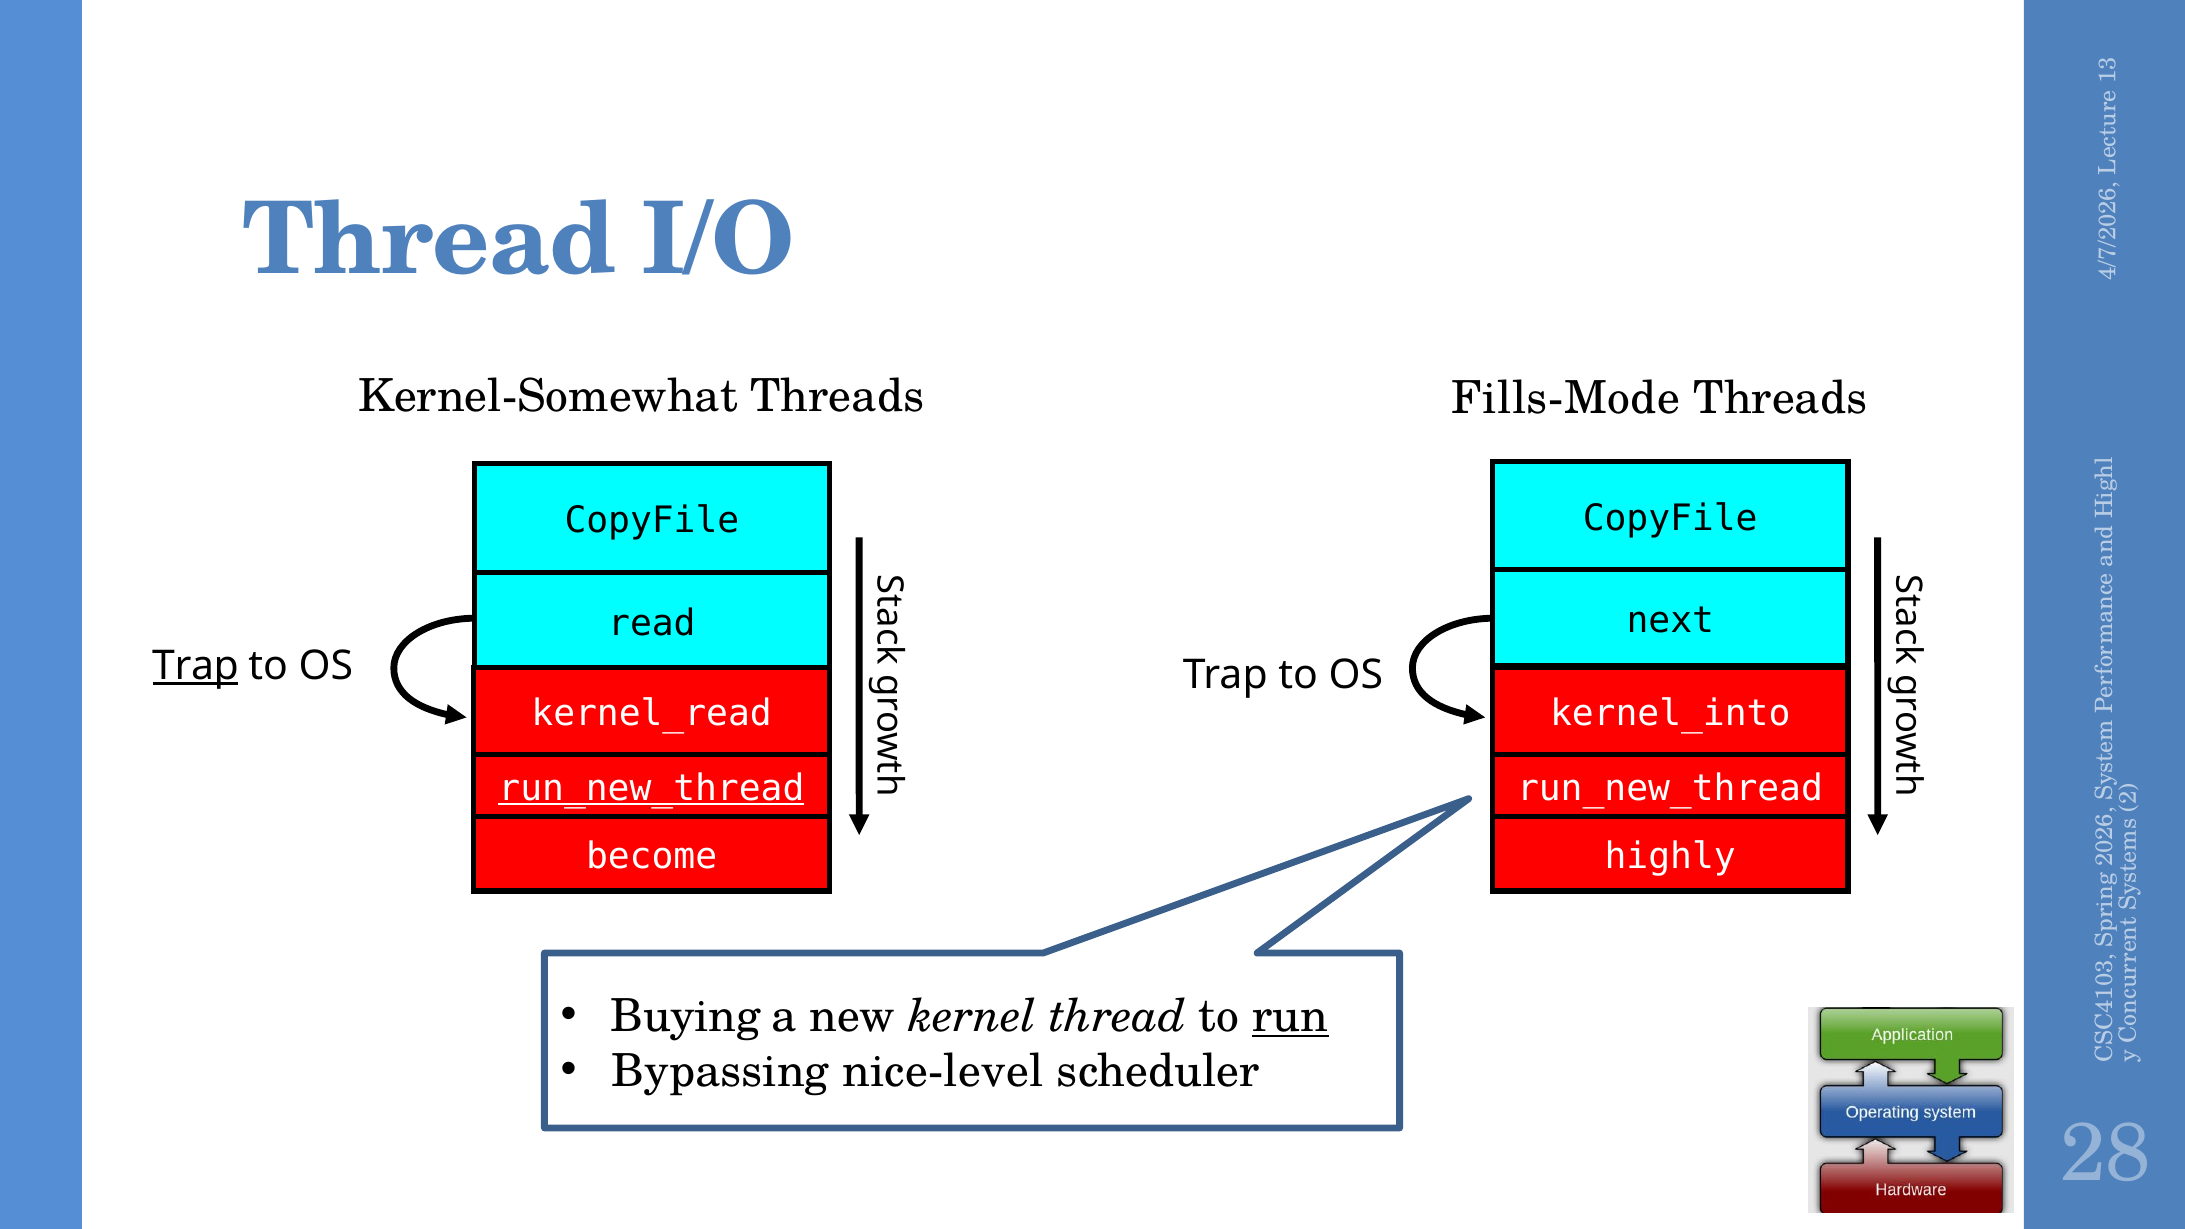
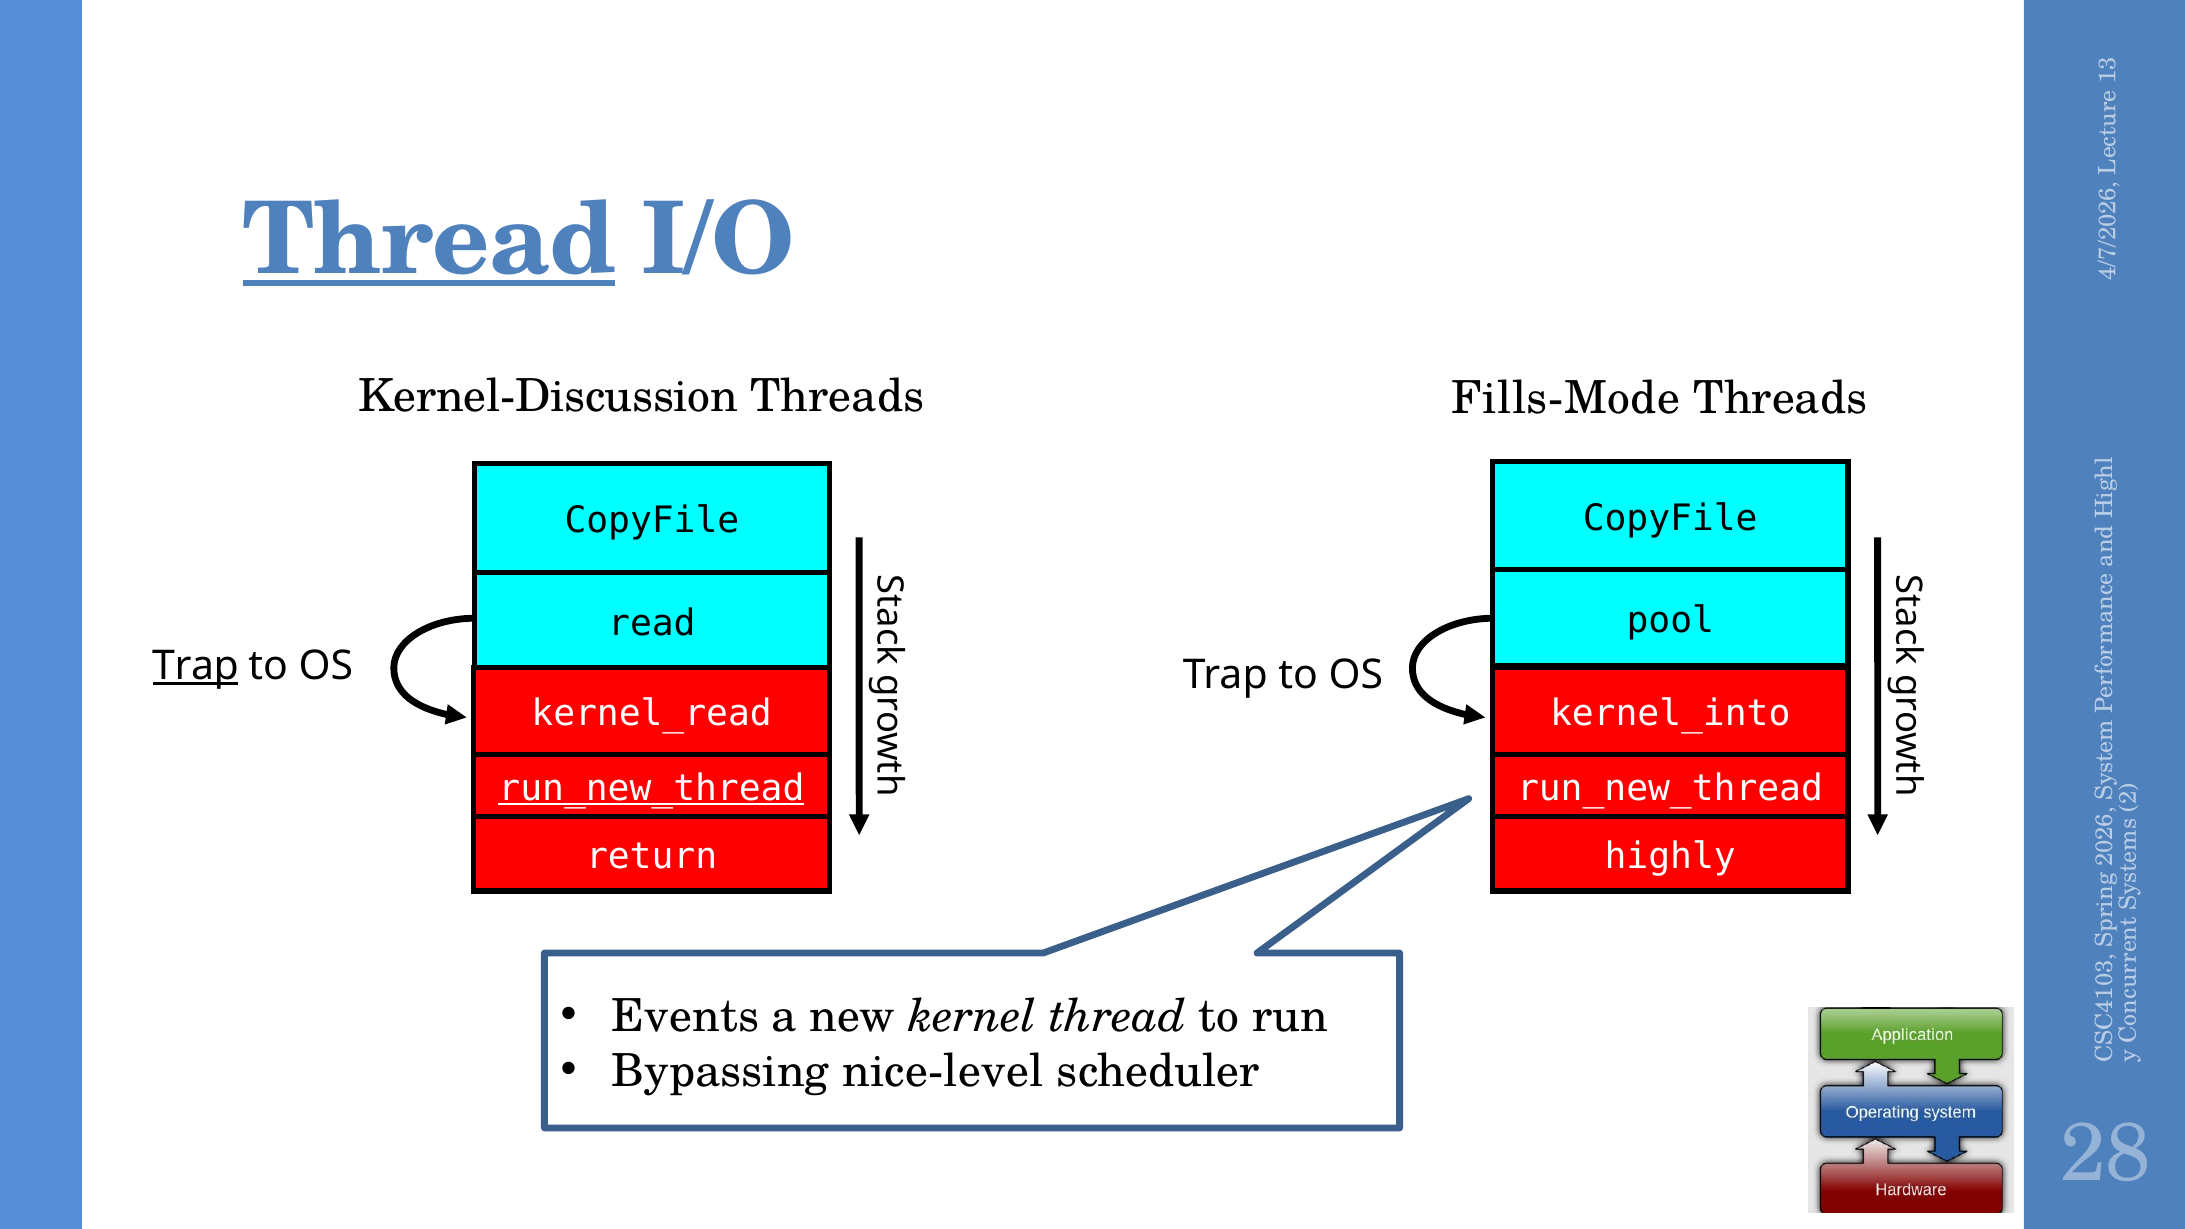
Thread at (429, 240) underline: none -> present
Kernel-Somewhat: Kernel-Somewhat -> Kernel-Discussion
next: next -> pool
become: become -> return
Buying: Buying -> Events
run underline: present -> none
